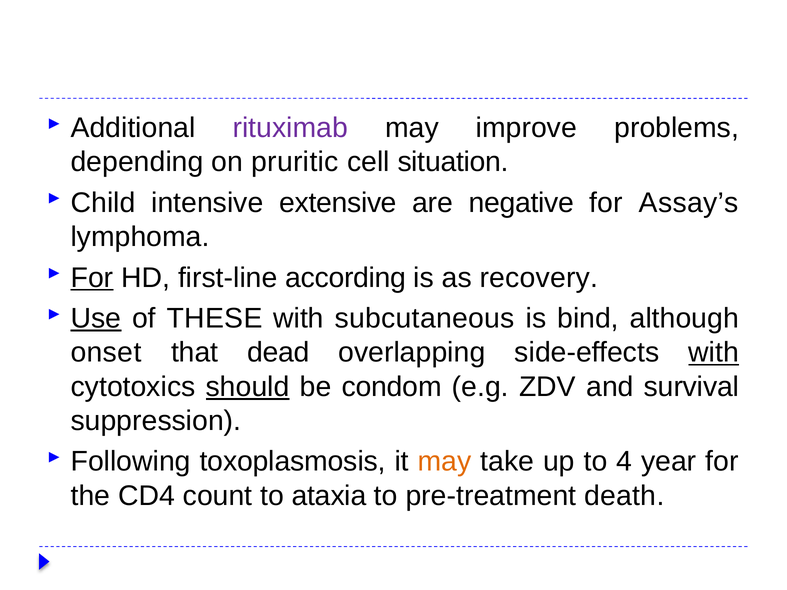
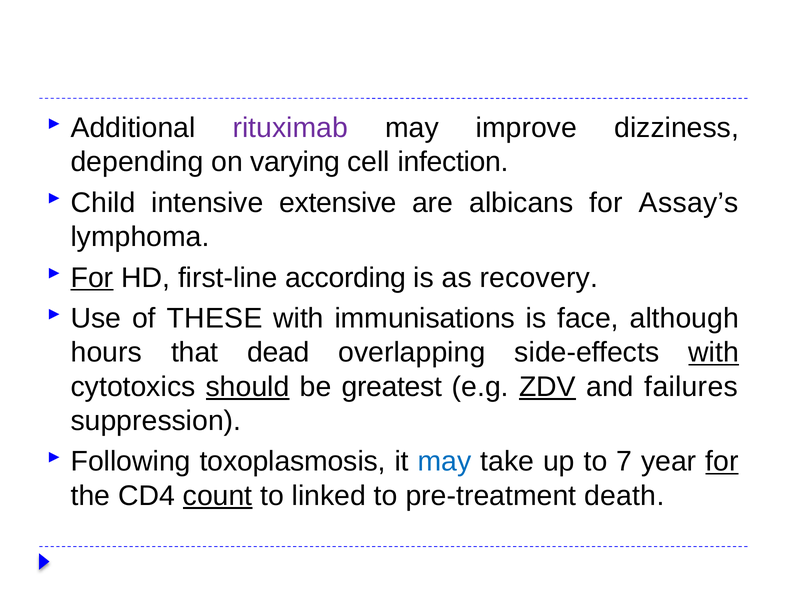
problems: problems -> dizziness
pruritic: pruritic -> varying
situation: situation -> infection
negative: negative -> albicans
Use underline: present -> none
subcutaneous: subcutaneous -> immunisations
bind: bind -> face
onset: onset -> hours
condom: condom -> greatest
ZDV underline: none -> present
survival: survival -> failures
may at (445, 462) colour: orange -> blue
4: 4 -> 7
for at (722, 462) underline: none -> present
count underline: none -> present
ataxia: ataxia -> linked
